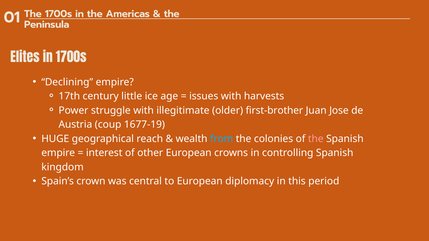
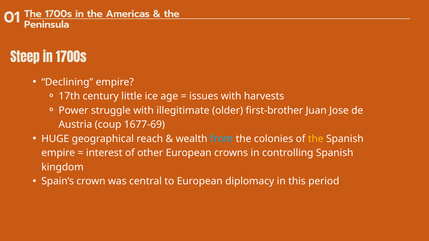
Elites: Elites -> Steep
1677-19: 1677-19 -> 1677-69
the at (316, 139) colour: pink -> yellow
